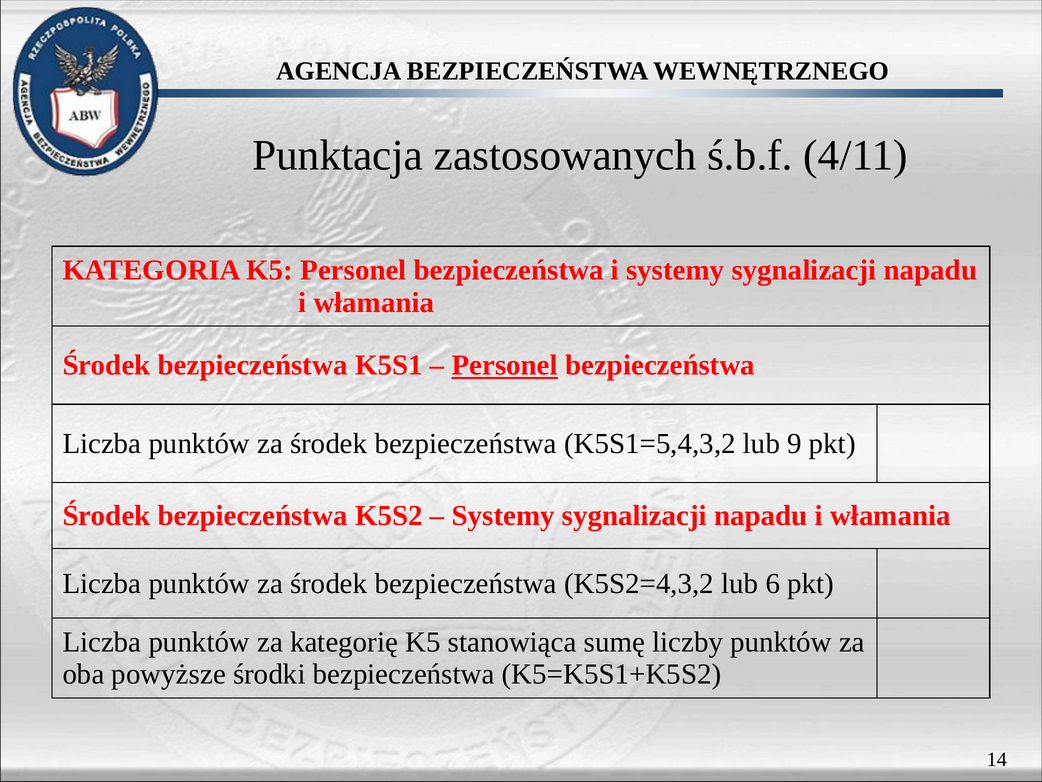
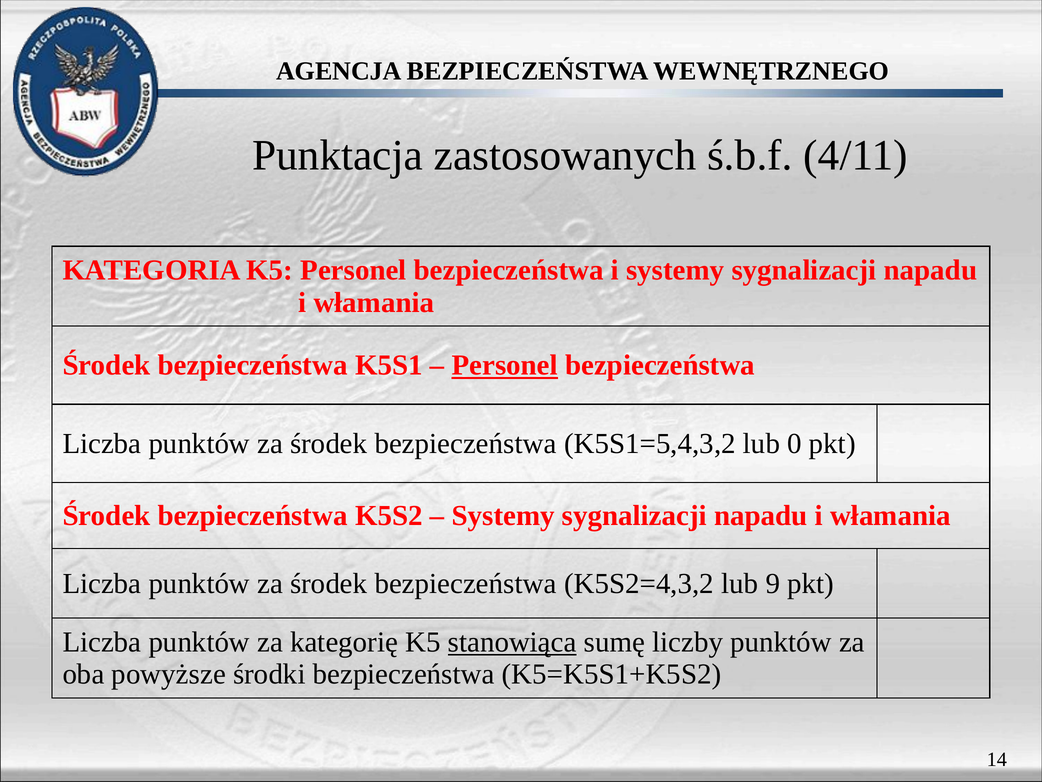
9: 9 -> 0
6: 6 -> 9
stanowiąca underline: none -> present
